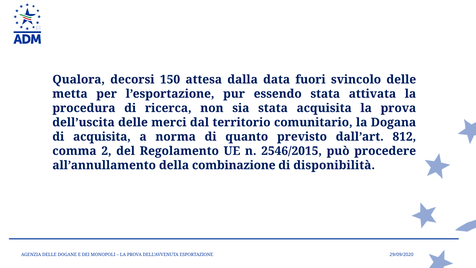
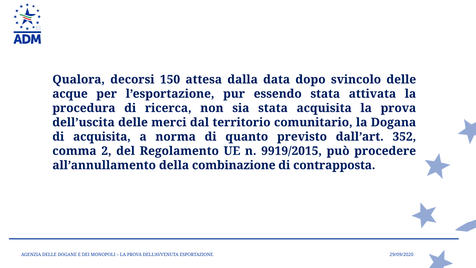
fuori: fuori -> dopo
metta: metta -> acque
812: 812 -> 352
2546/2015: 2546/2015 -> 9919/2015
disponibilità: disponibilità -> contrapposta
